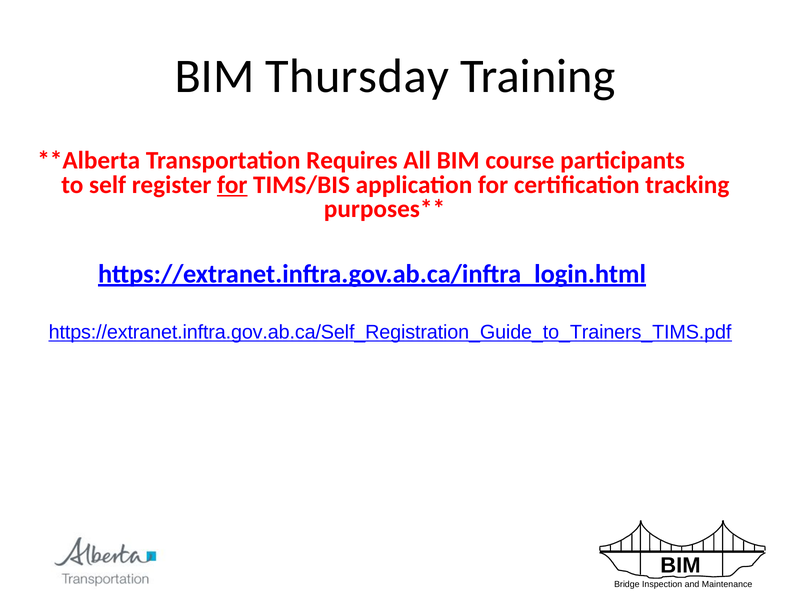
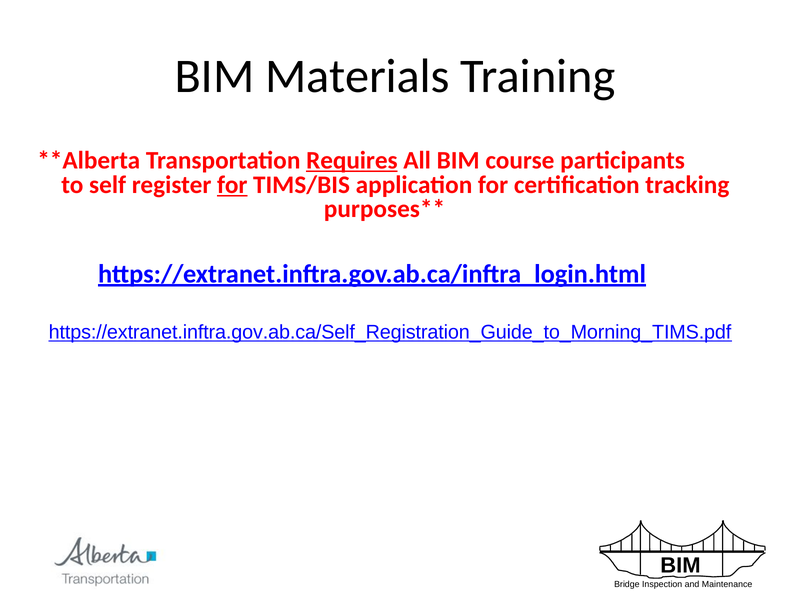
Thursday: Thursday -> Materials
Requires underline: none -> present
https://extranet.inftra.gov.ab.ca/Self_Registration_Guide_to_Trainers_TIMS.pdf: https://extranet.inftra.gov.ab.ca/Self_Registration_Guide_to_Trainers_TIMS.pdf -> https://extranet.inftra.gov.ab.ca/Self_Registration_Guide_to_Morning_TIMS.pdf
